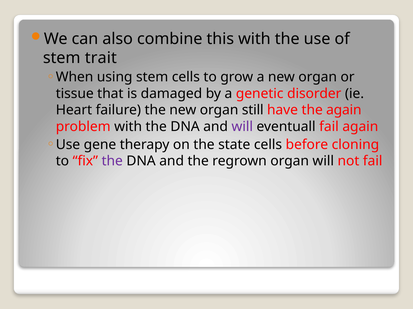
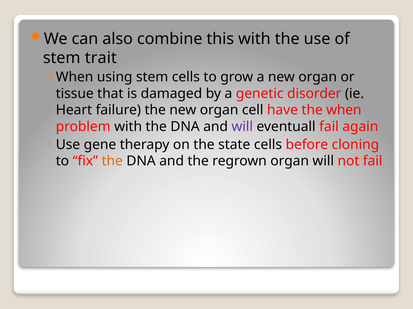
still: still -> cell
the again: again -> when
the at (112, 161) colour: purple -> orange
